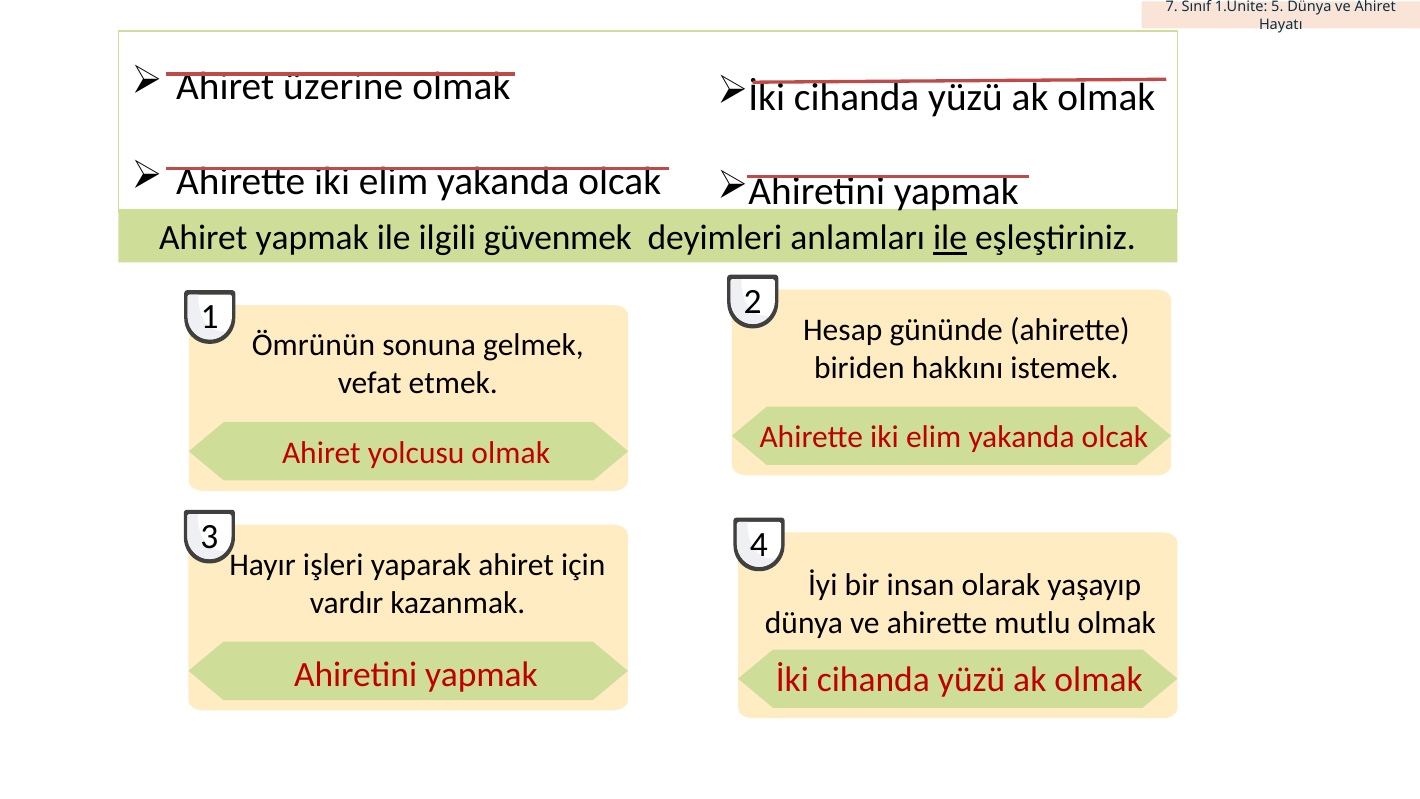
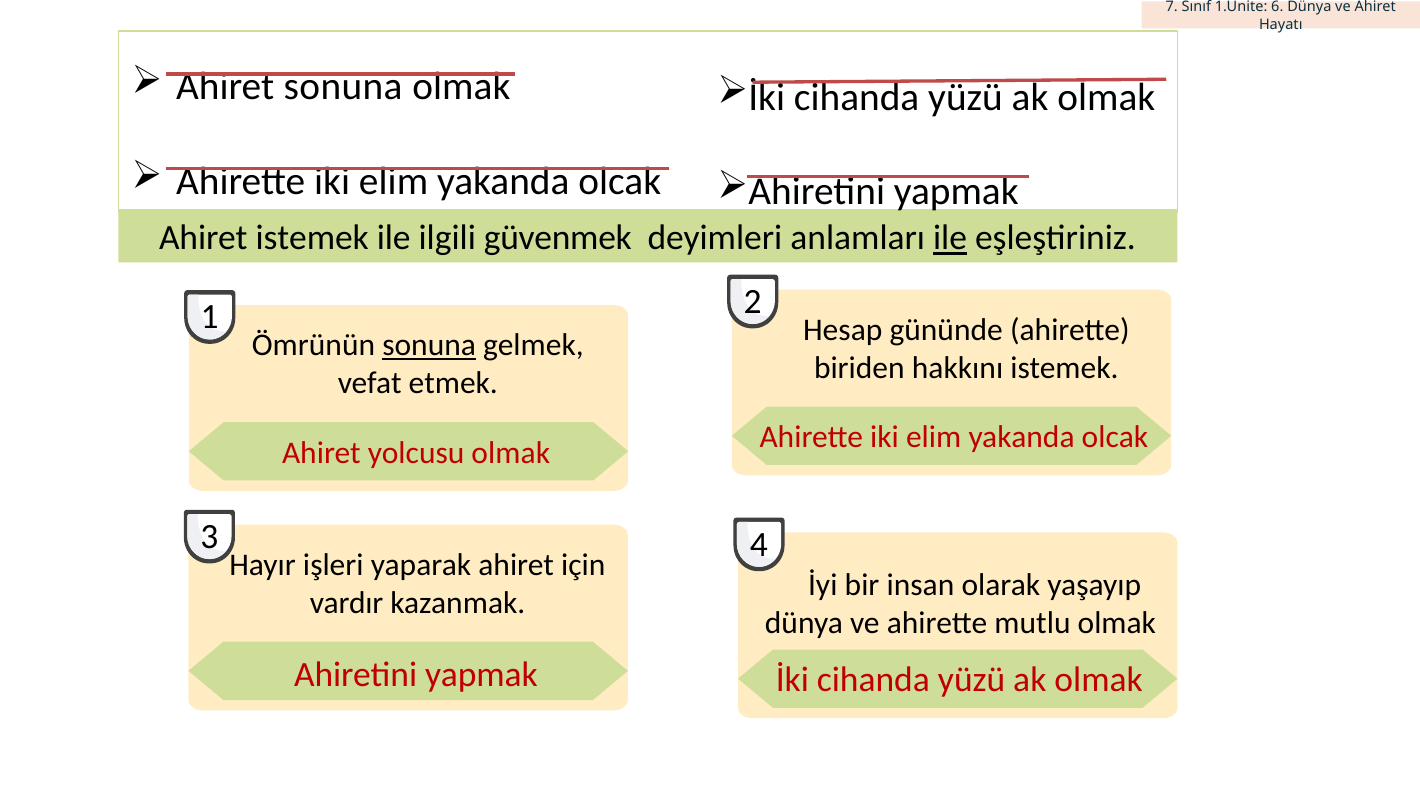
5: 5 -> 6
Ahiret üzerine: üzerine -> sonuna
Ahiret yapmak: yapmak -> istemek
sonuna at (429, 345) underline: none -> present
